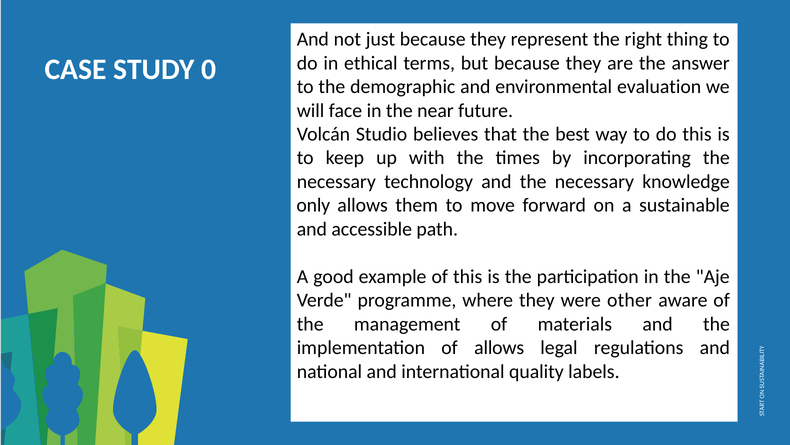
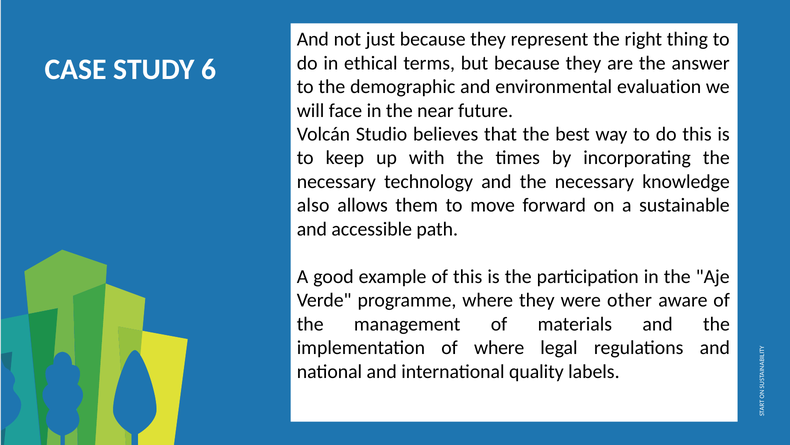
0: 0 -> 6
only: only -> also
of allows: allows -> where
